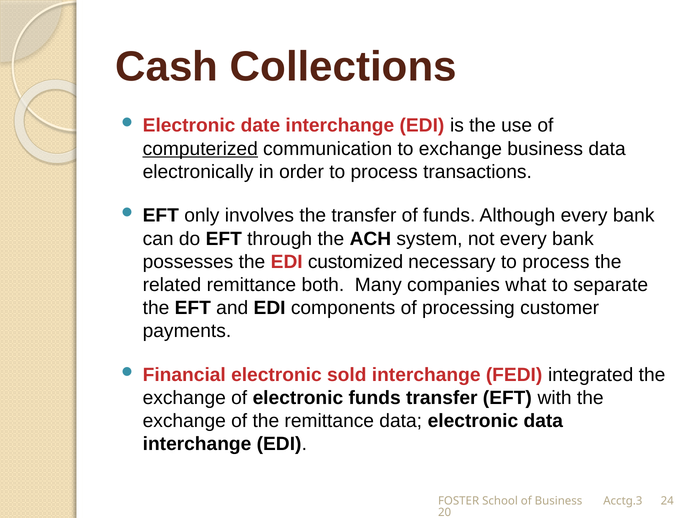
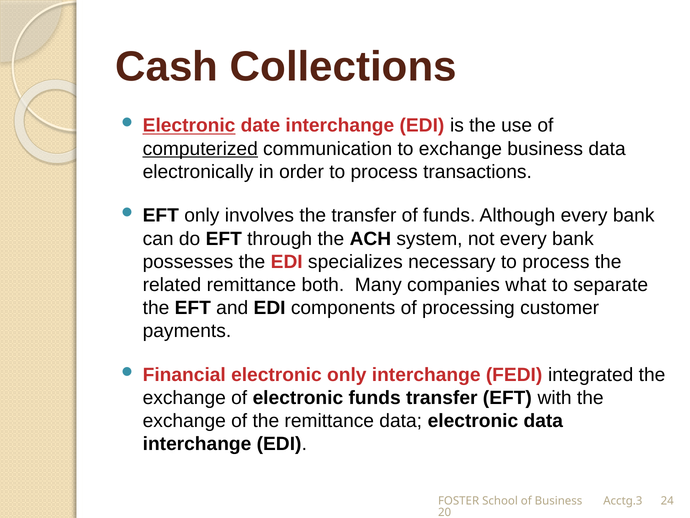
Electronic at (189, 126) underline: none -> present
customized: customized -> specializes
electronic sold: sold -> only
